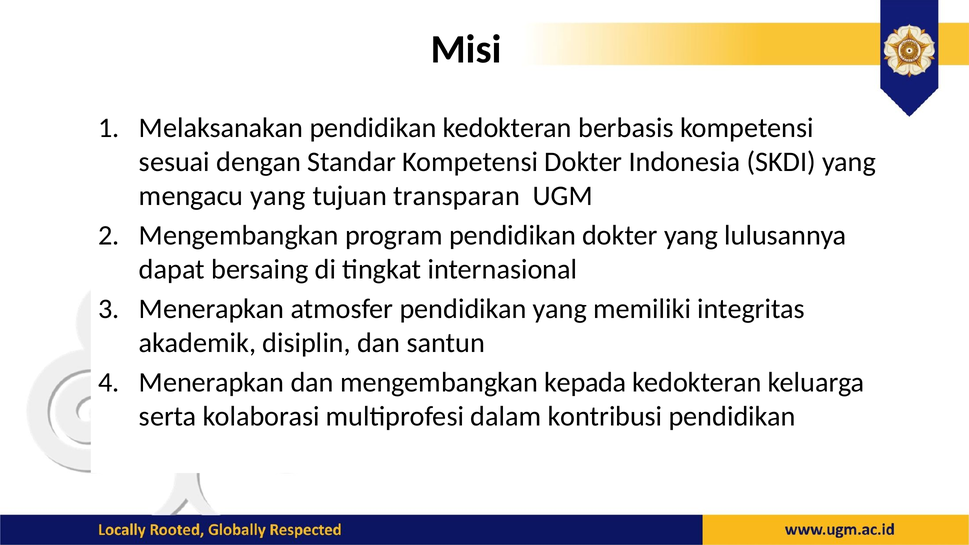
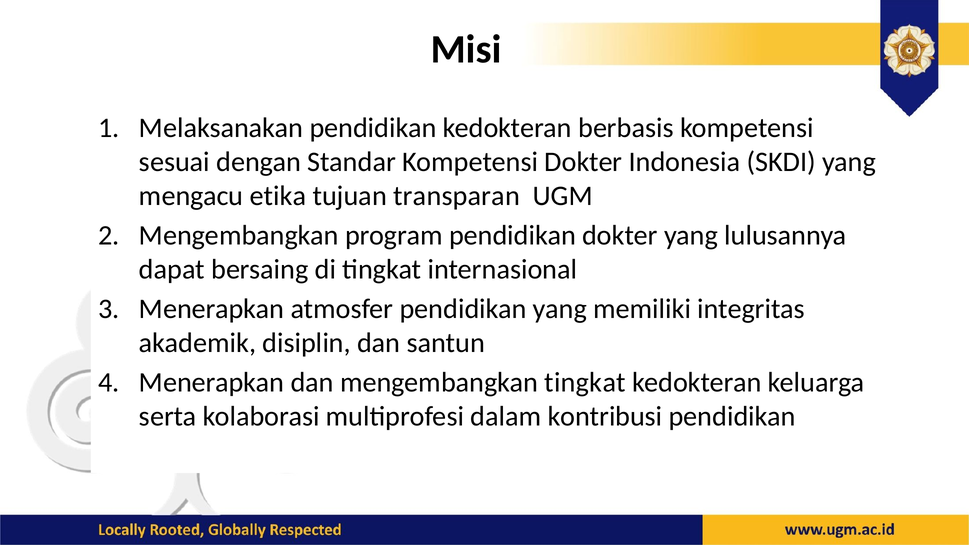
mengacu yang: yang -> etika
mengembangkan kepada: kepada -> tingkat
